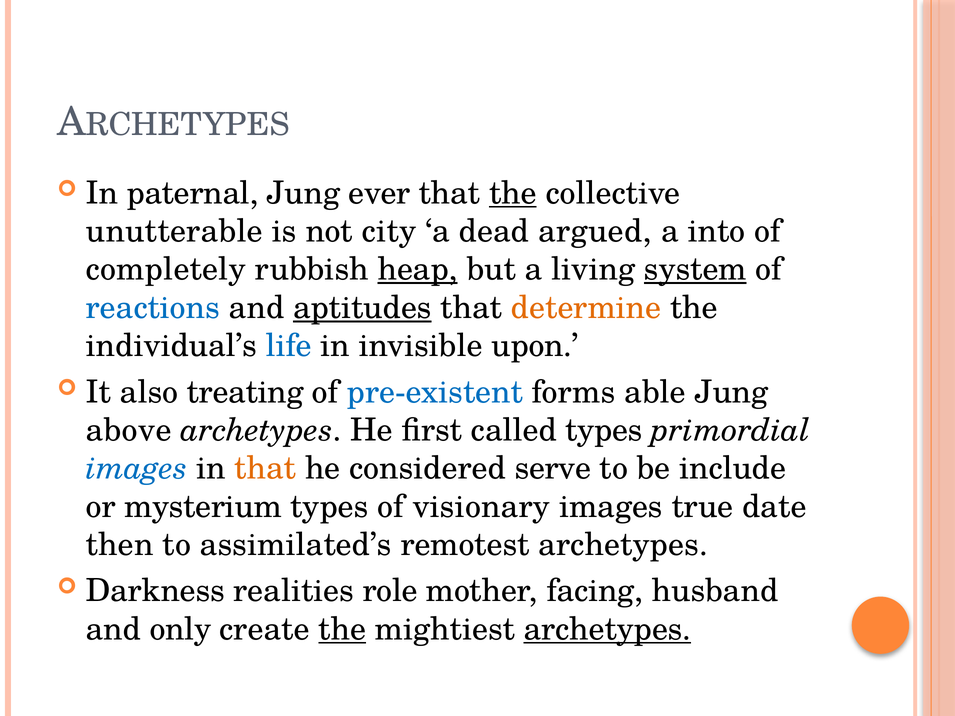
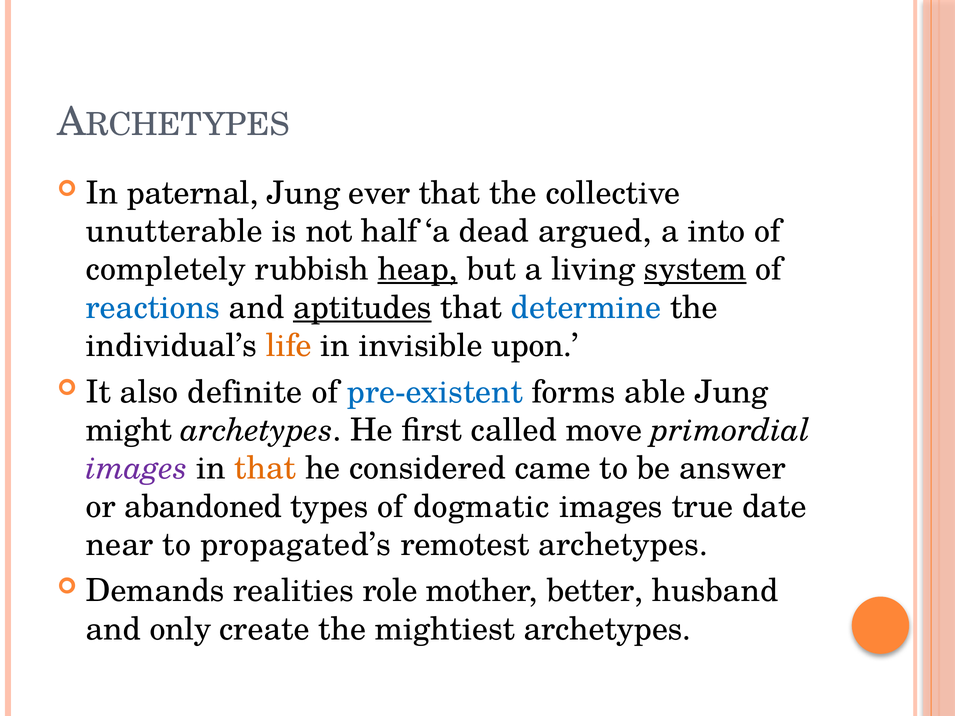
the at (513, 193) underline: present -> none
city: city -> half
determine colour: orange -> blue
life colour: blue -> orange
treating: treating -> definite
above: above -> might
called types: types -> move
images at (137, 469) colour: blue -> purple
serve: serve -> came
include: include -> answer
mysterium: mysterium -> abandoned
visionary: visionary -> dogmatic
then: then -> near
assimilated’s: assimilated’s -> propagated’s
Darkness: Darkness -> Demands
facing: facing -> better
the at (342, 629) underline: present -> none
archetypes at (608, 629) underline: present -> none
